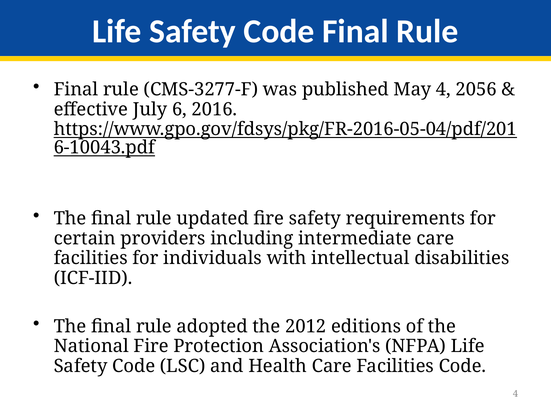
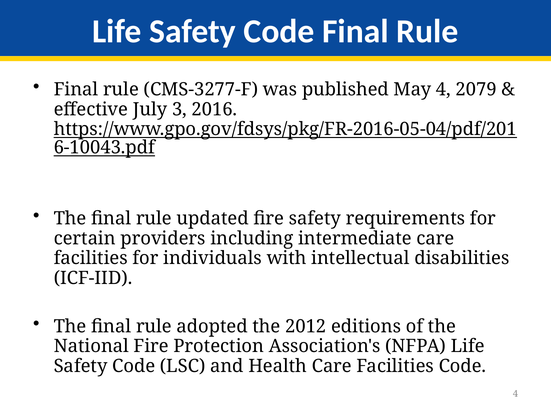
2056: 2056 -> 2079
6: 6 -> 3
